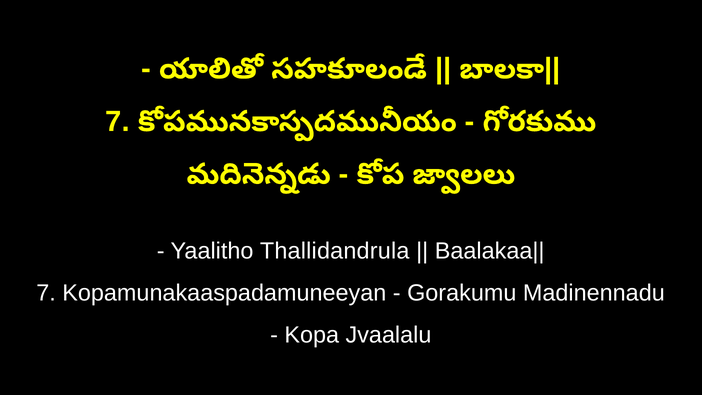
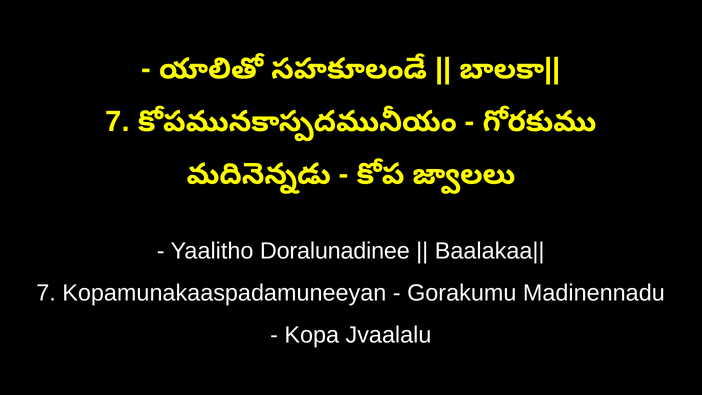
Thallidandrula: Thallidandrula -> Doralunadinee
